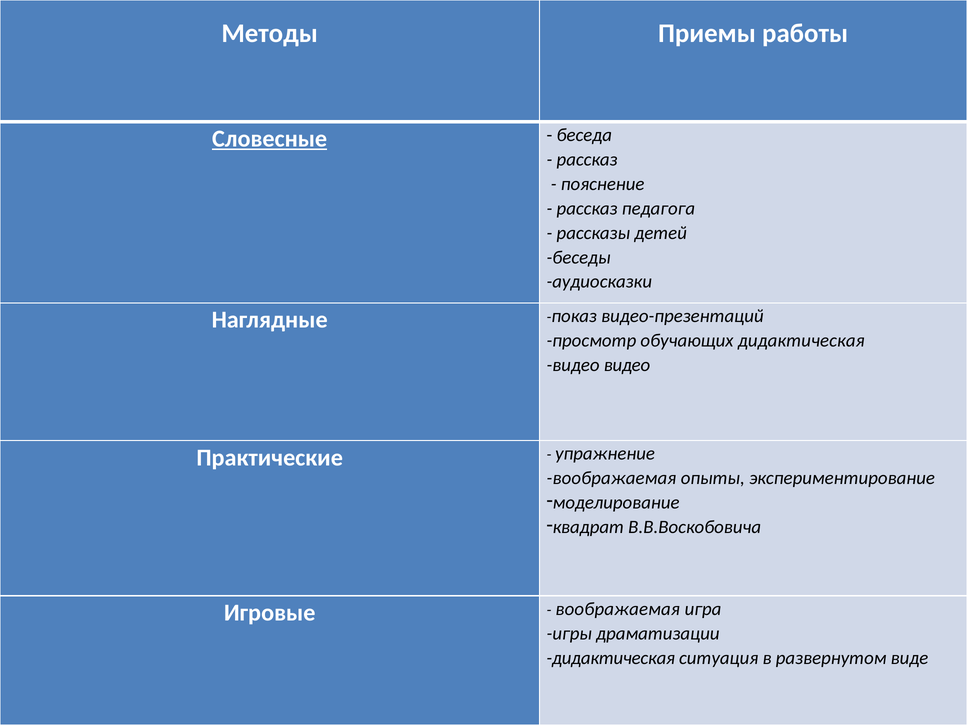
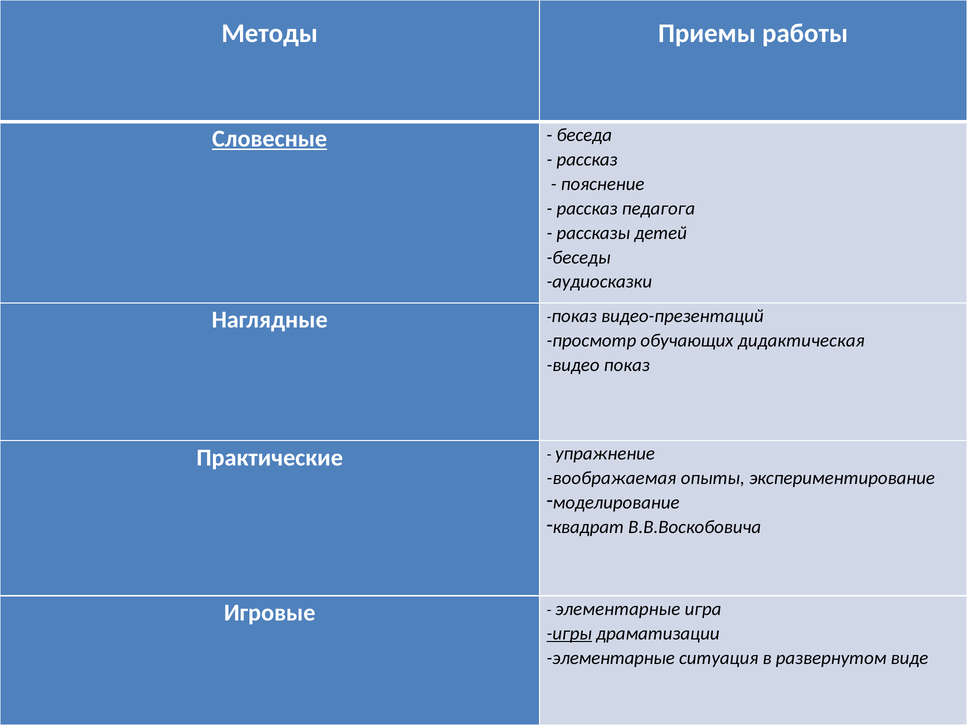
видео видео: видео -> показ
воображаемая at (618, 609): воображаемая -> элементарные
игры underline: none -> present
дидактическая at (611, 658): дидактическая -> элементарные
